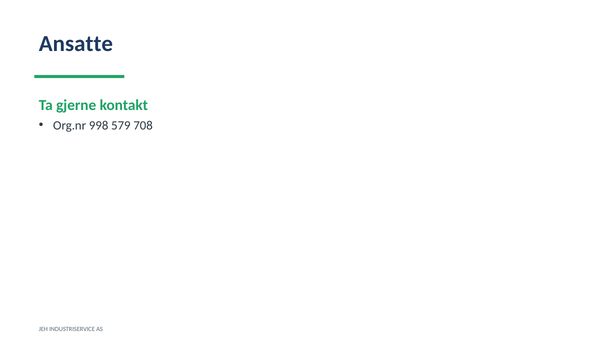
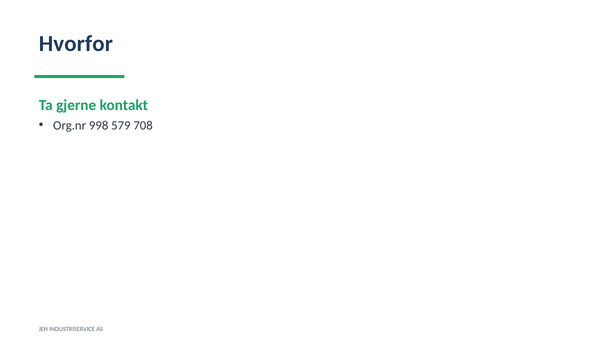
Ansatte: Ansatte -> Hvorfor
